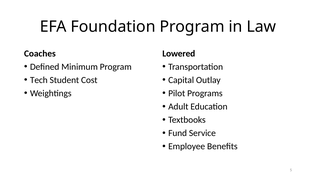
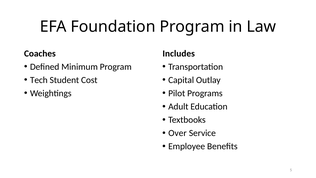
Lowered: Lowered -> Includes
Fund: Fund -> Over
